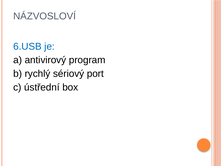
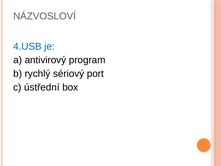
6.USB: 6.USB -> 4.USB
